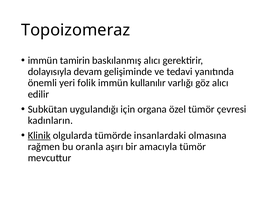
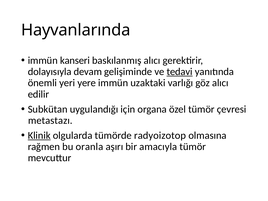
Topoizomeraz: Topoizomeraz -> Hayvanlarında
tamirin: tamirin -> kanseri
tedavi underline: none -> present
folik: folik -> yere
kullanılır: kullanılır -> uzaktaki
kadınların: kadınların -> metastazı
insanlardaki: insanlardaki -> radyoizotop
